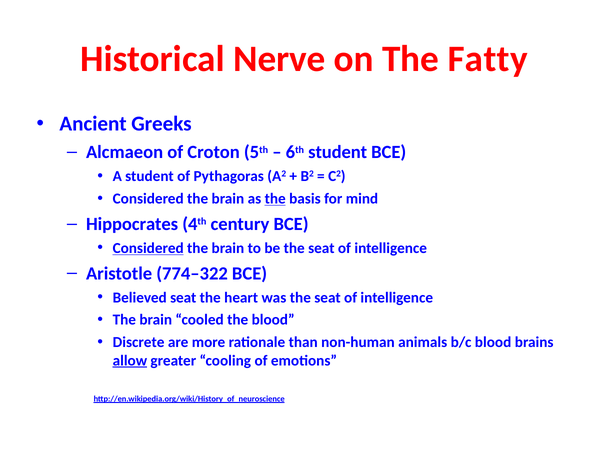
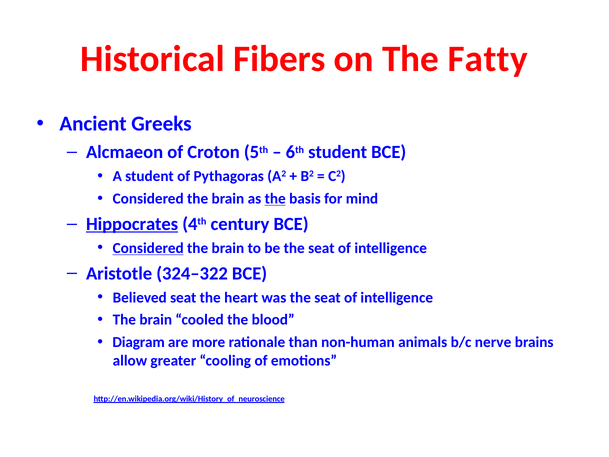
Nerve: Nerve -> Fibers
Hippocrates underline: none -> present
774–322: 774–322 -> 324–322
Discrete: Discrete -> Diagram
b/c blood: blood -> nerve
allow underline: present -> none
